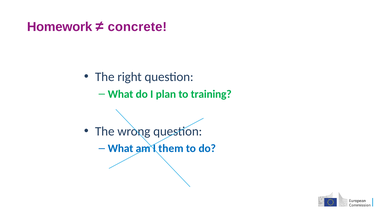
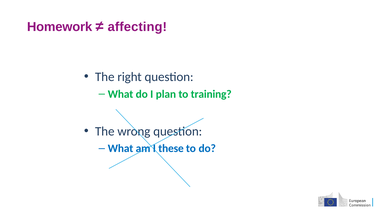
concrete: concrete -> affecting
them: them -> these
